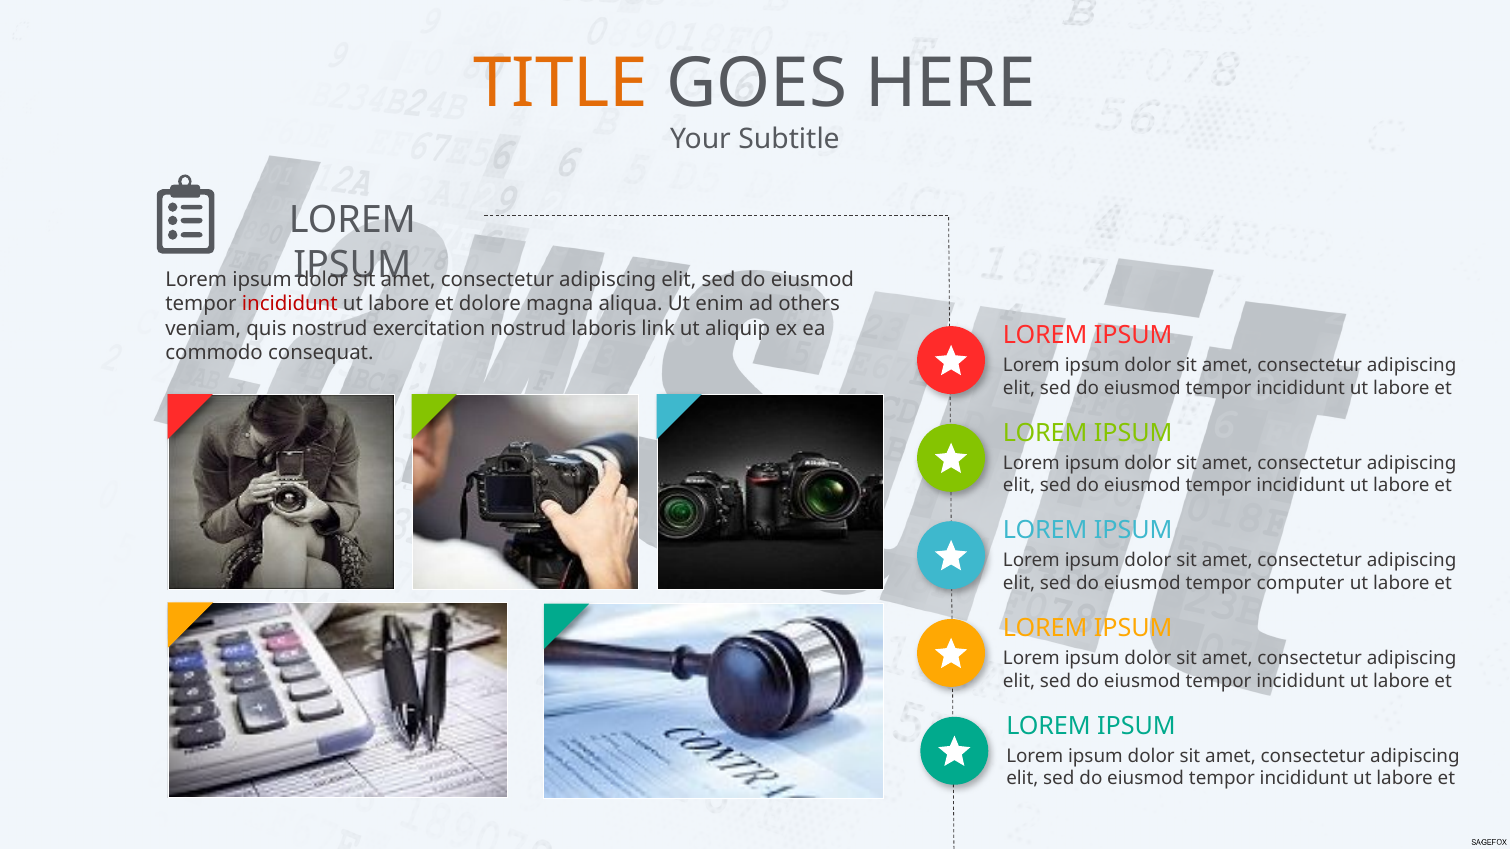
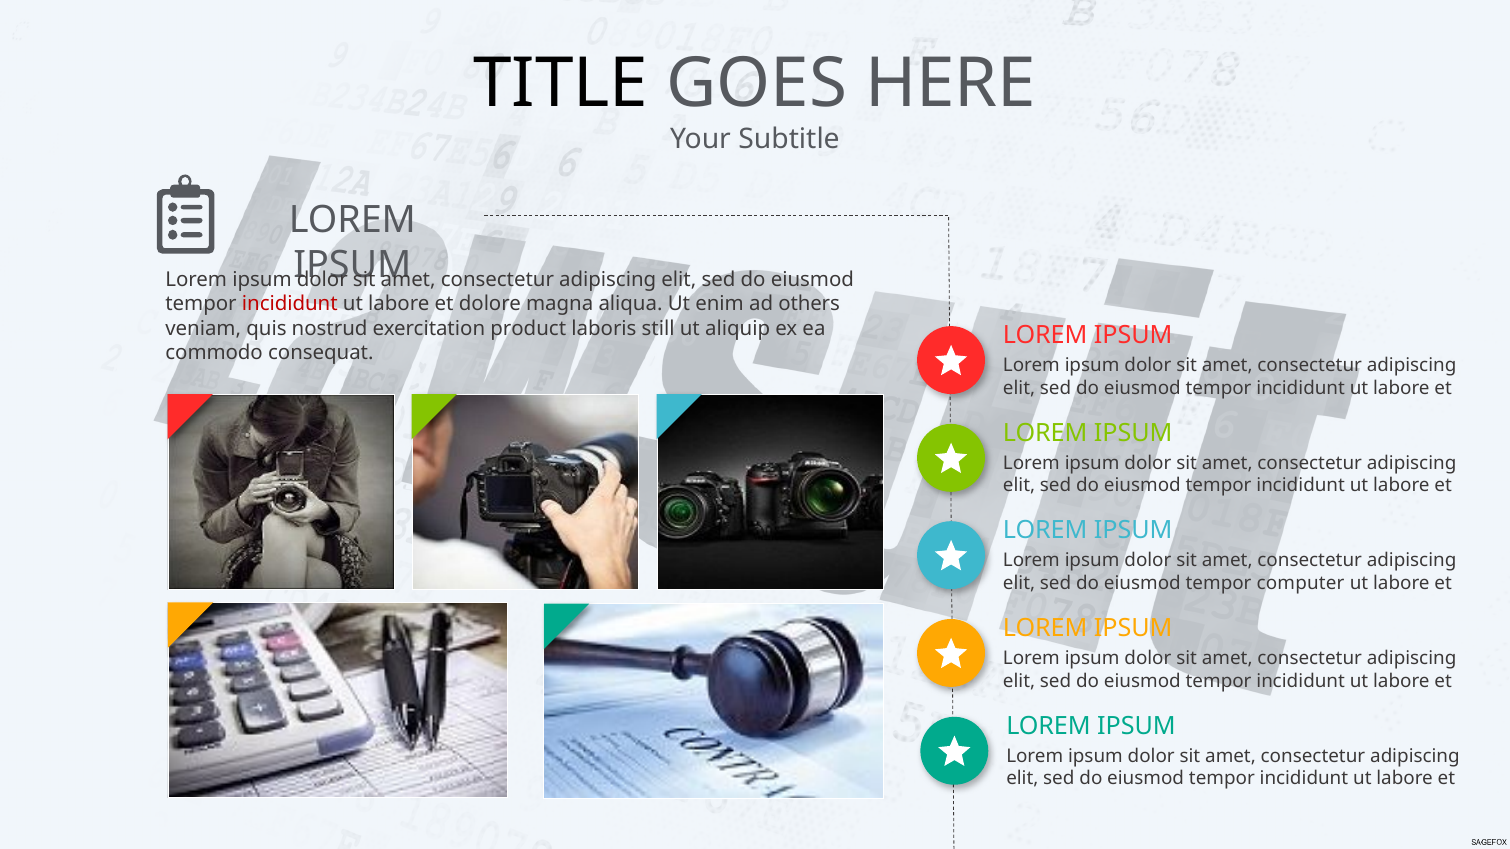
TITLE colour: orange -> black
exercitation nostrud: nostrud -> product
link: link -> still
